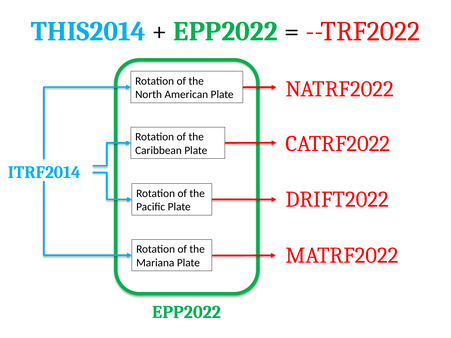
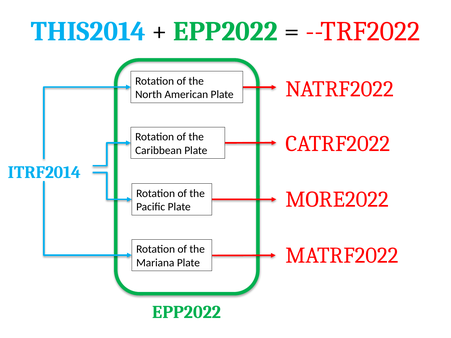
DRIFT2022: DRIFT2022 -> MORE2022
